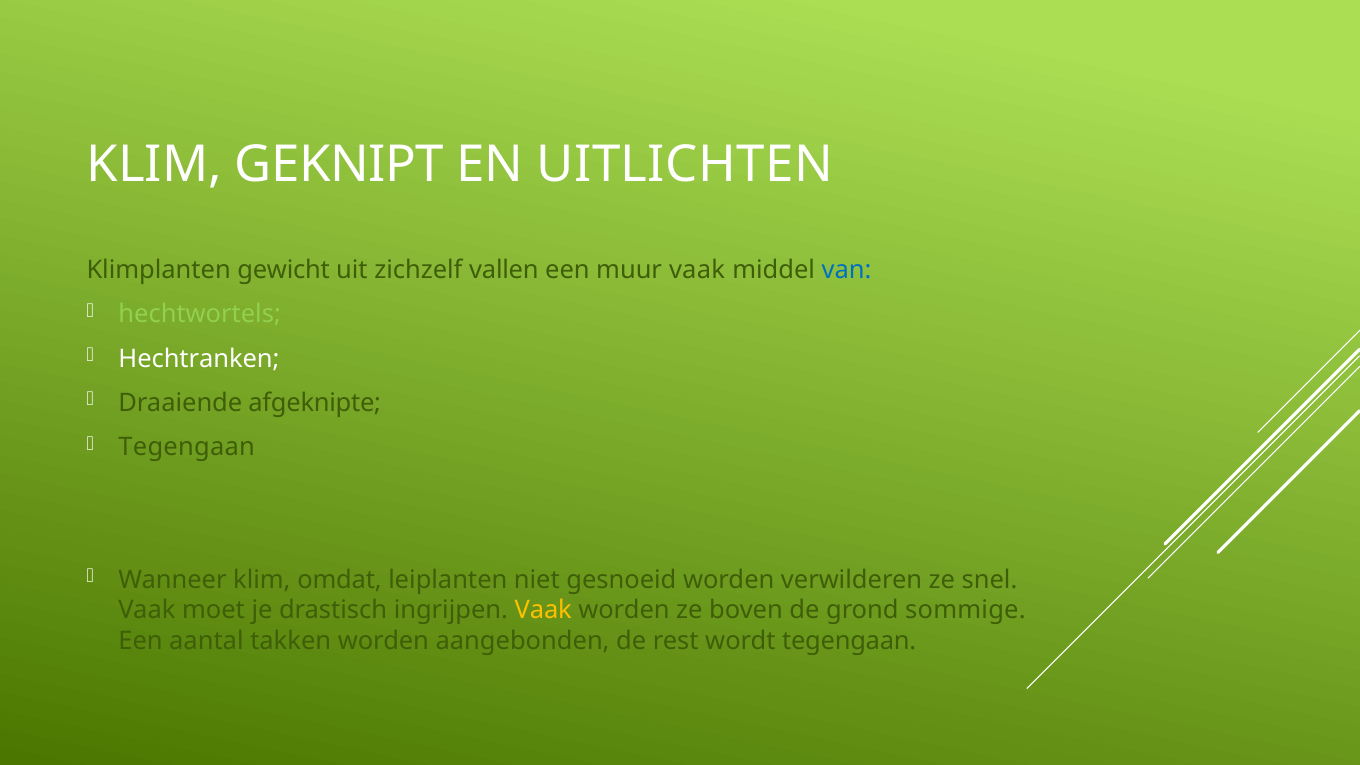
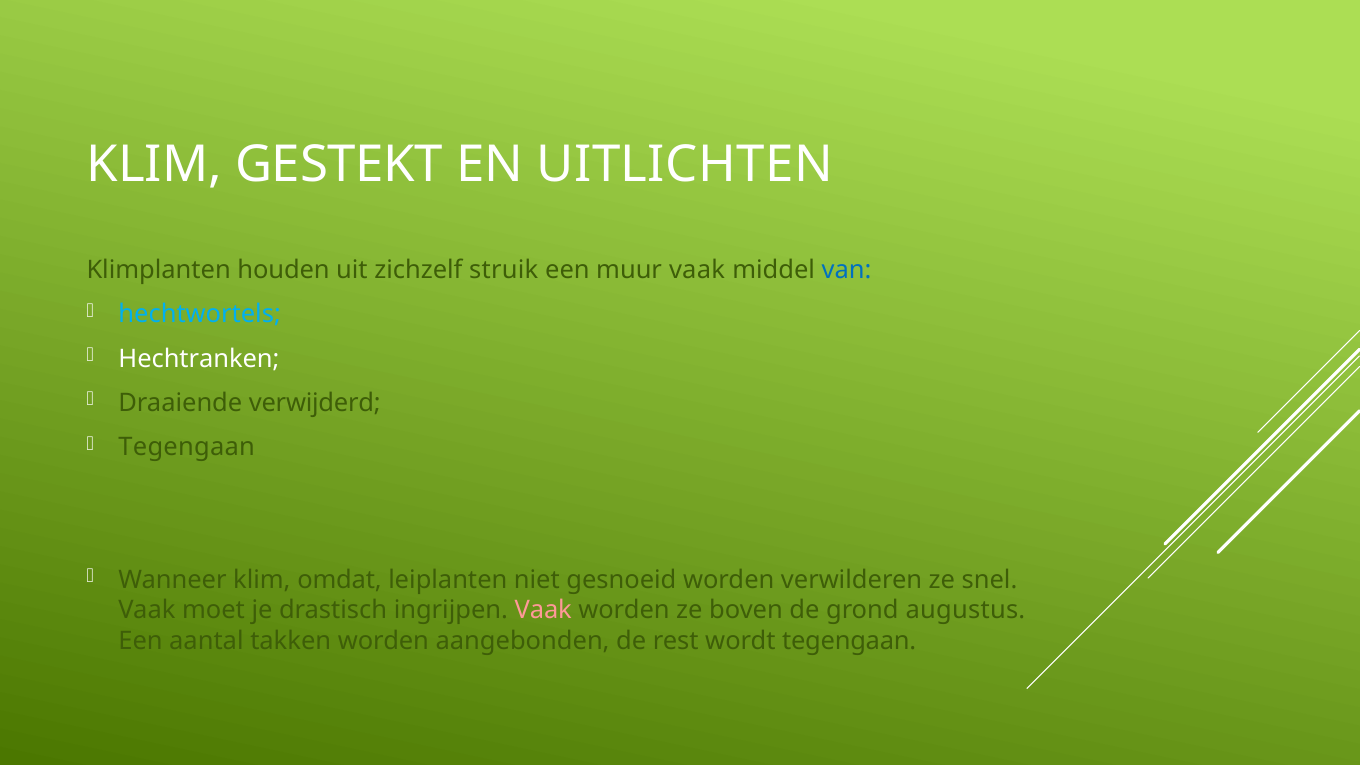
GEKNIPT: GEKNIPT -> GESTEKT
gewicht: gewicht -> houden
vallen: vallen -> struik
hechtwortels colour: light green -> light blue
afgeknipte: afgeknipte -> verwijderd
Vaak at (543, 610) colour: yellow -> pink
sommige: sommige -> augustus
